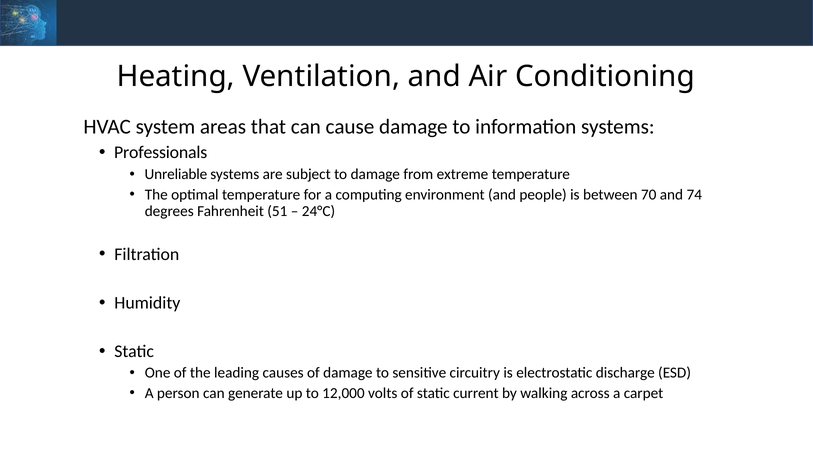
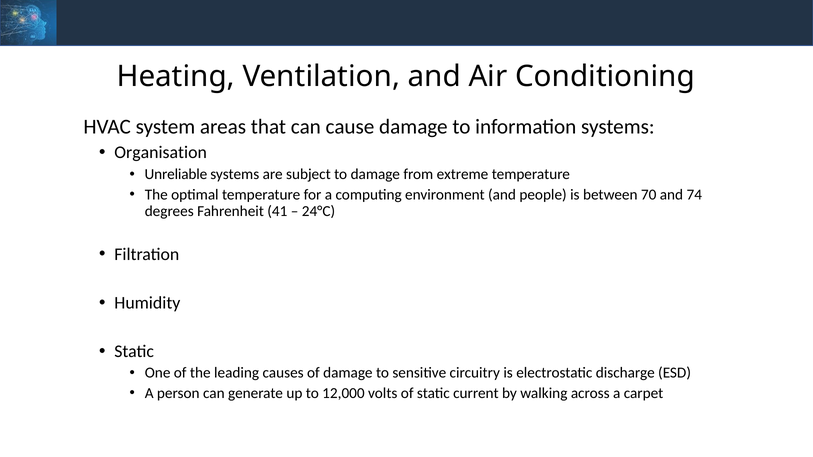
Professionals: Professionals -> Organisation
51: 51 -> 41
